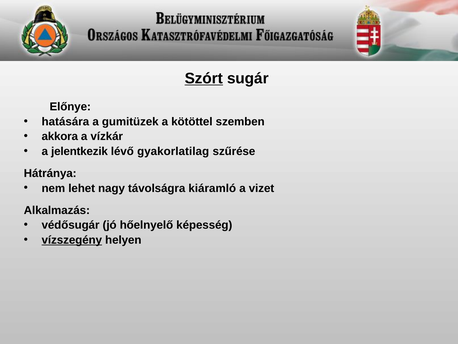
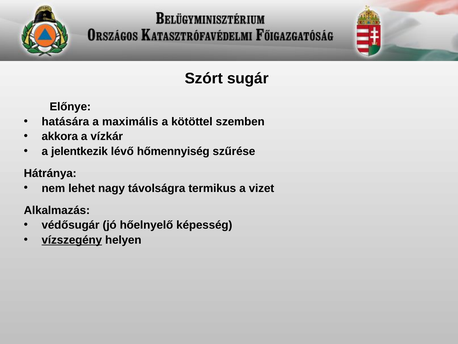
Szórt underline: present -> none
gumitüzek: gumitüzek -> maximális
gyakorlatilag: gyakorlatilag -> hőmennyiség
kiáramló: kiáramló -> termikus
